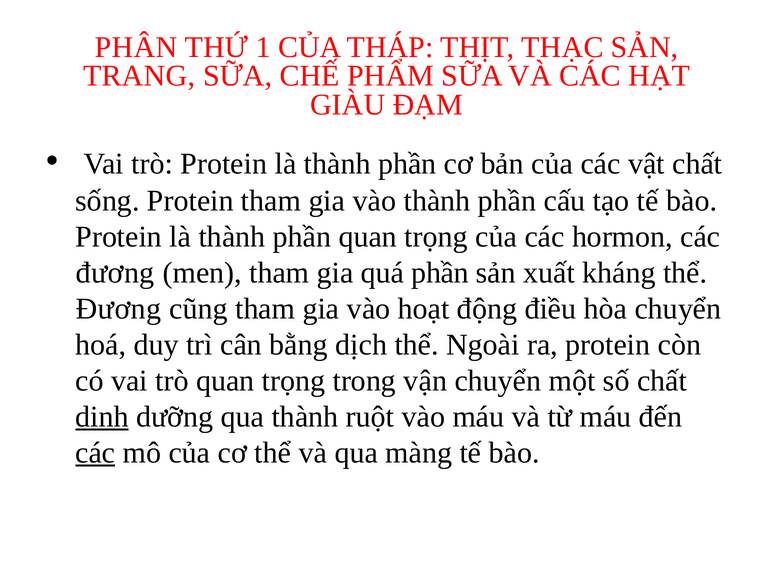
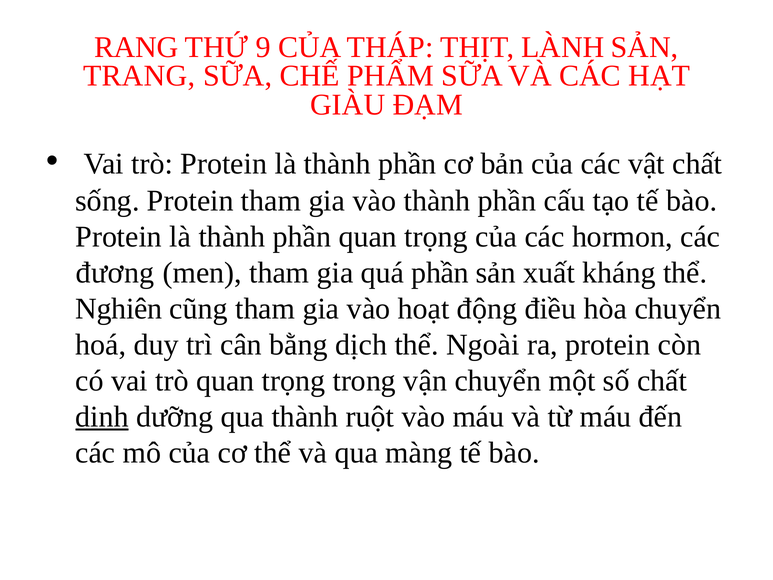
PHÂN: PHÂN -> RANG
1: 1 -> 9
THẠC: THẠC -> LÀNH
Đương at (119, 308): Đương -> Nghiên
các at (95, 453) underline: present -> none
